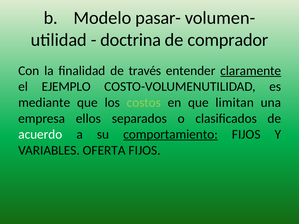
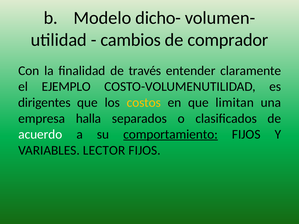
pasar-: pasar- -> dicho-
doctrina: doctrina -> cambios
claramente underline: present -> none
mediante: mediante -> dirigentes
costos colour: light green -> yellow
ellos: ellos -> halla
OFERTA: OFERTA -> LECTOR
